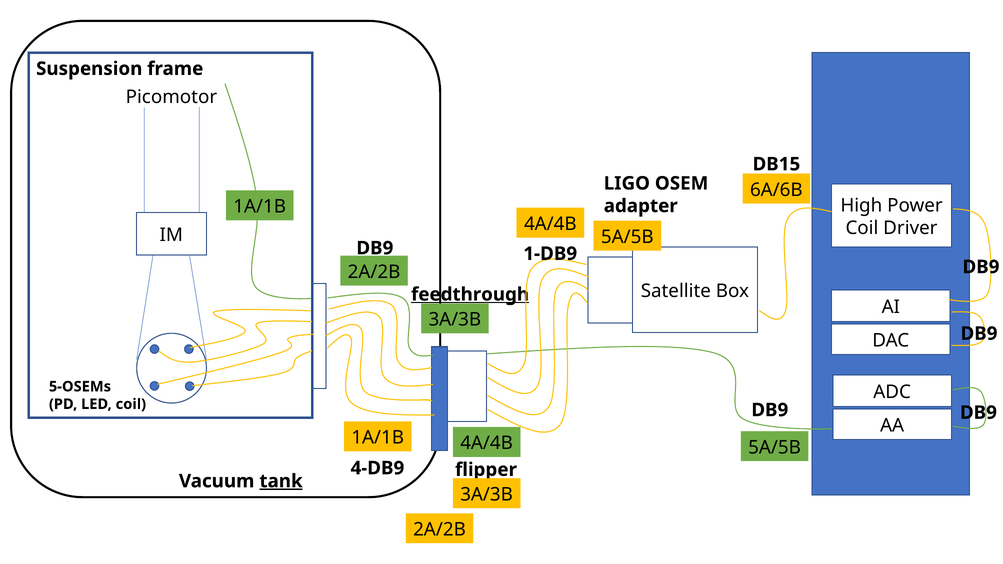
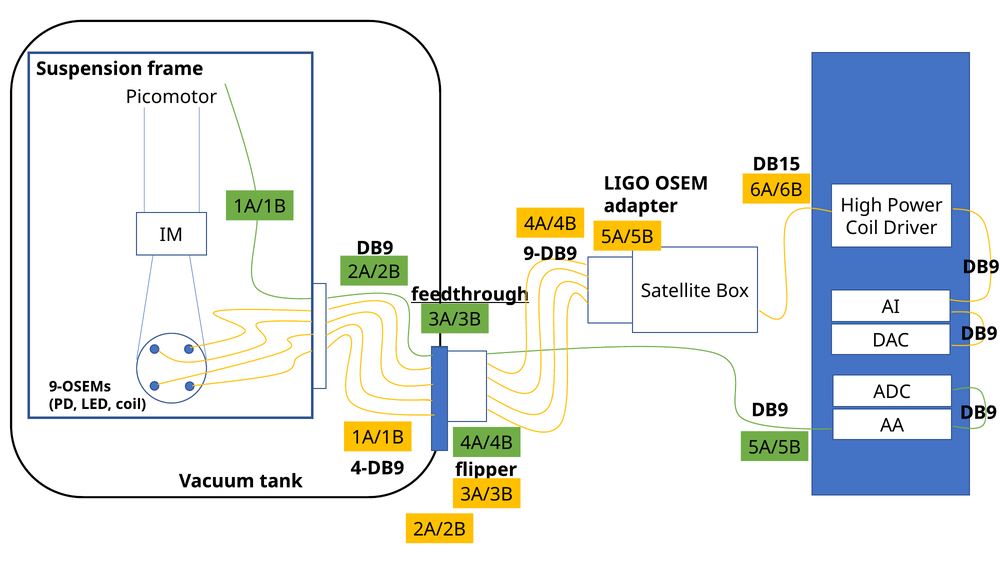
1-DB9: 1-DB9 -> 9-DB9
5-OSEMs: 5-OSEMs -> 9-OSEMs
tank underline: present -> none
